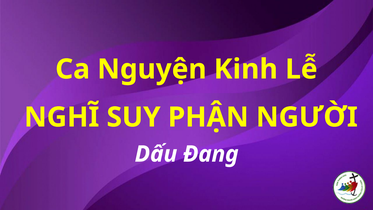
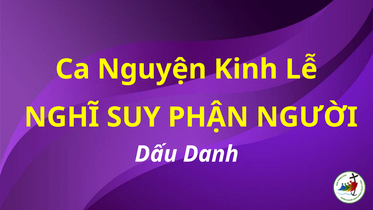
Đang: Đang -> Danh
